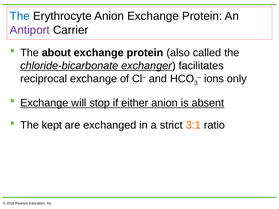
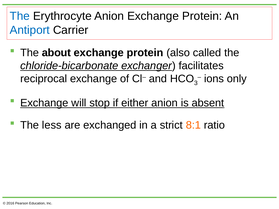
Antiport colour: purple -> blue
kept: kept -> less
3:1: 3:1 -> 8:1
